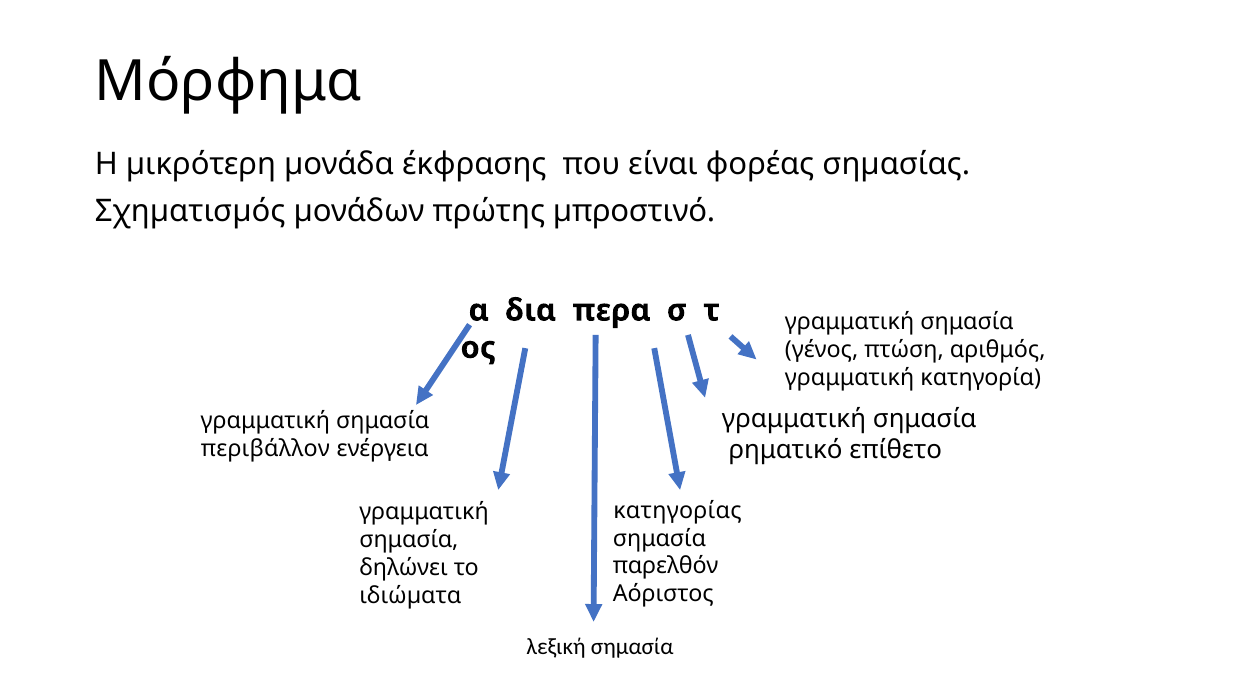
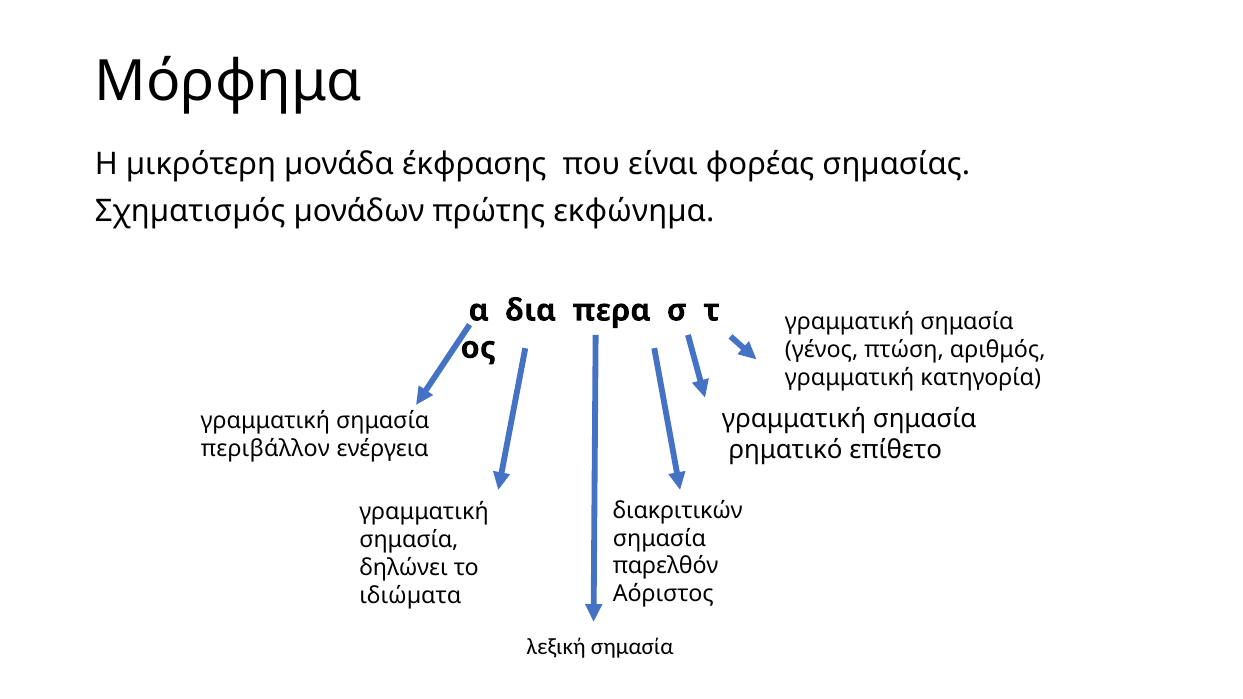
µπροστινό: µπροστινό -> εκφώνηµα
κατηγορίας: κατηγορίας -> διακριτικών
